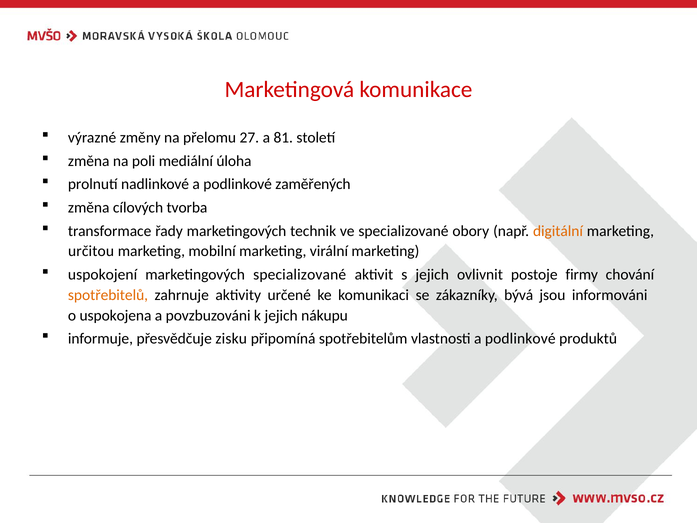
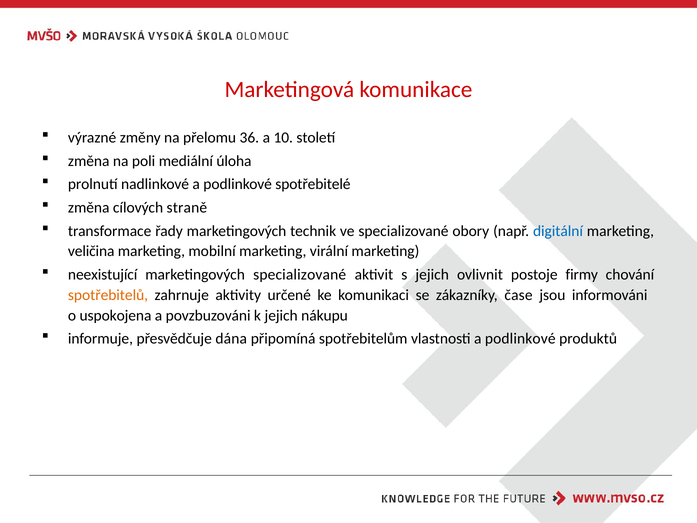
27: 27 -> 36
81: 81 -> 10
zaměřených: zaměřených -> spotřebitelé
tvorba: tvorba -> straně
digitální colour: orange -> blue
určitou: určitou -> veličina
uspokojení: uspokojení -> neexistující
bývá: bývá -> čase
zisku: zisku -> dána
